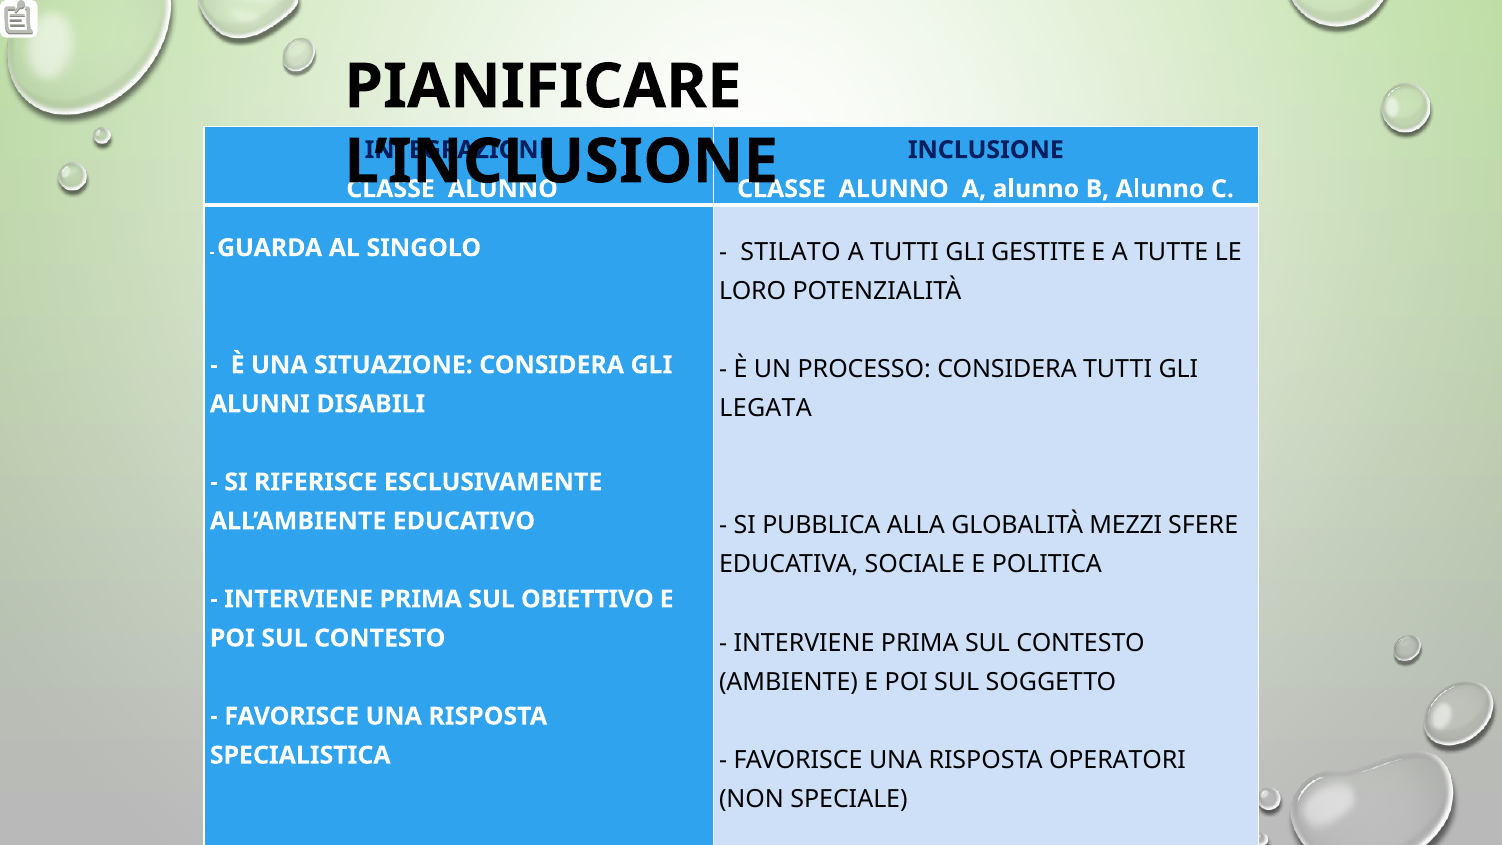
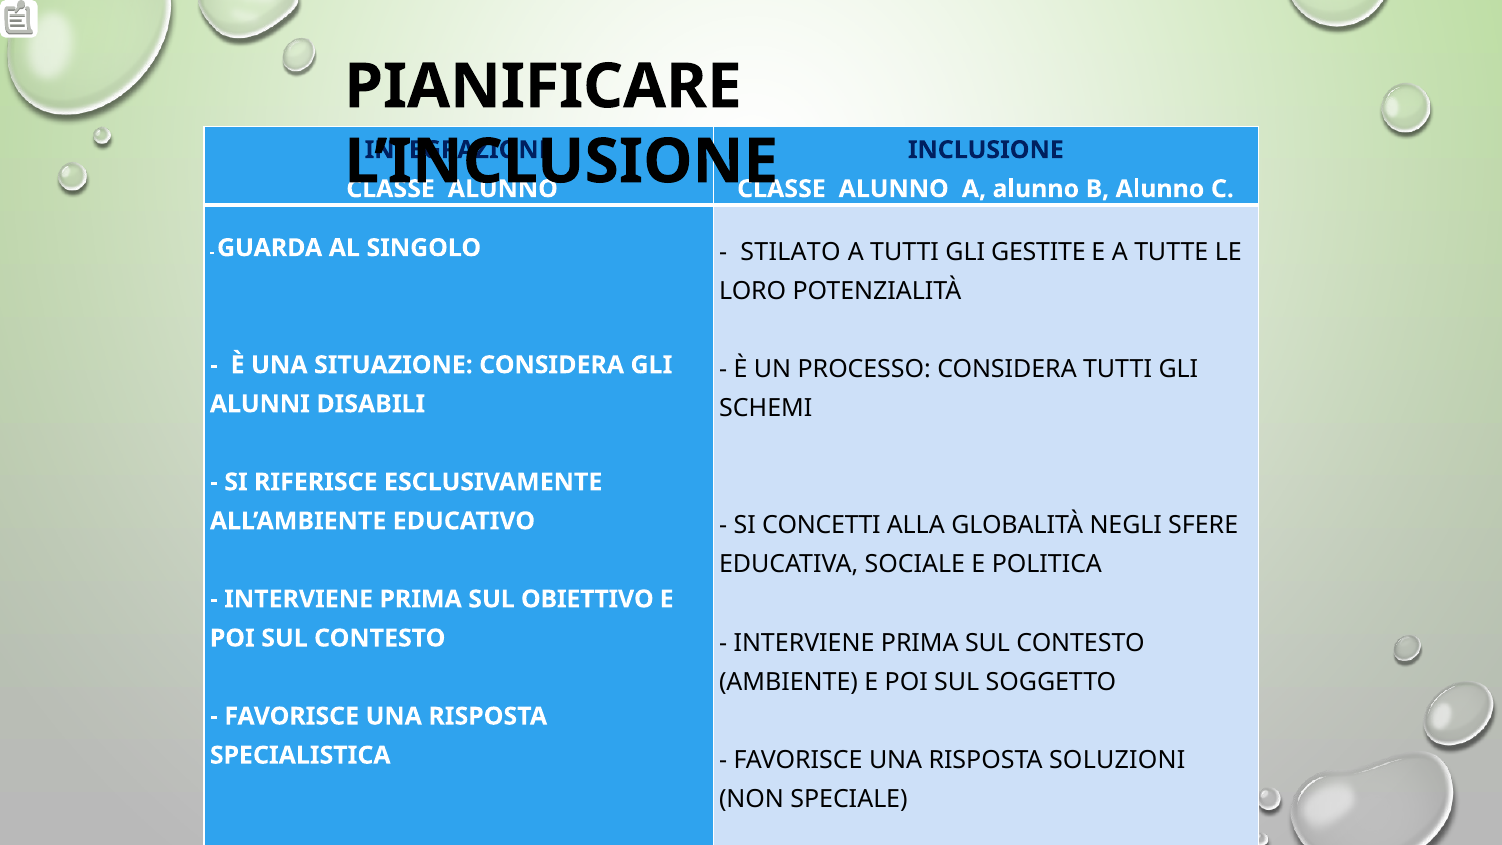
LEGATA: LEGATA -> SCHEMI
PUBBLICA: PUBBLICA -> CONCETTI
MEZZI: MEZZI -> NEGLI
OPERATORI: OPERATORI -> SOLUZIONI
